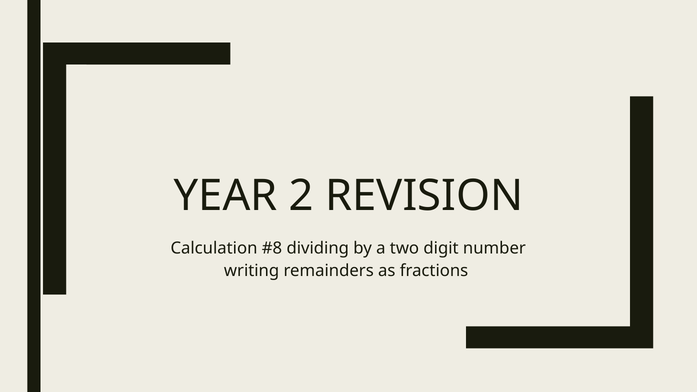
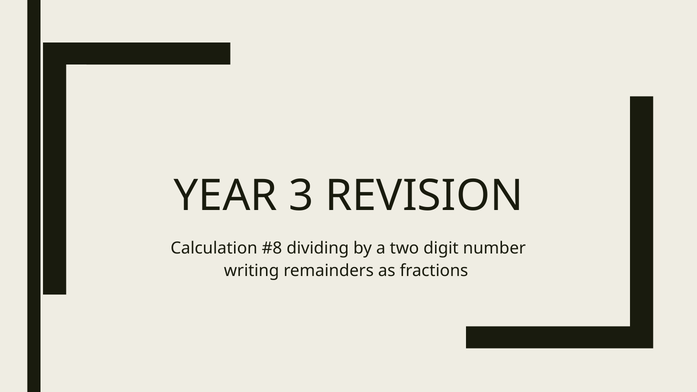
2: 2 -> 3
